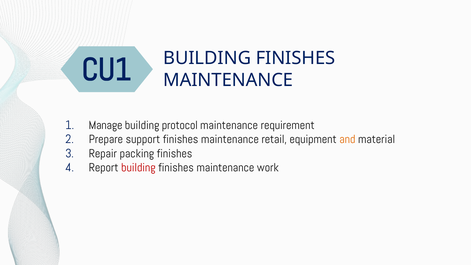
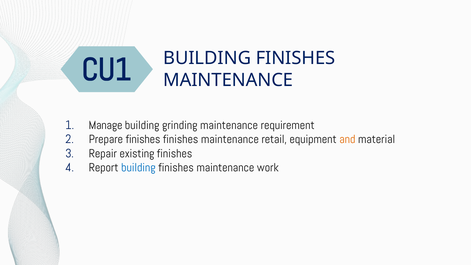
protocol: protocol -> grinding
Prepare support: support -> finishes
packing: packing -> existing
building at (138, 168) colour: red -> blue
